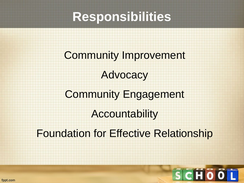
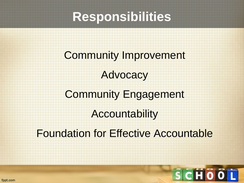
Relationship: Relationship -> Accountable
